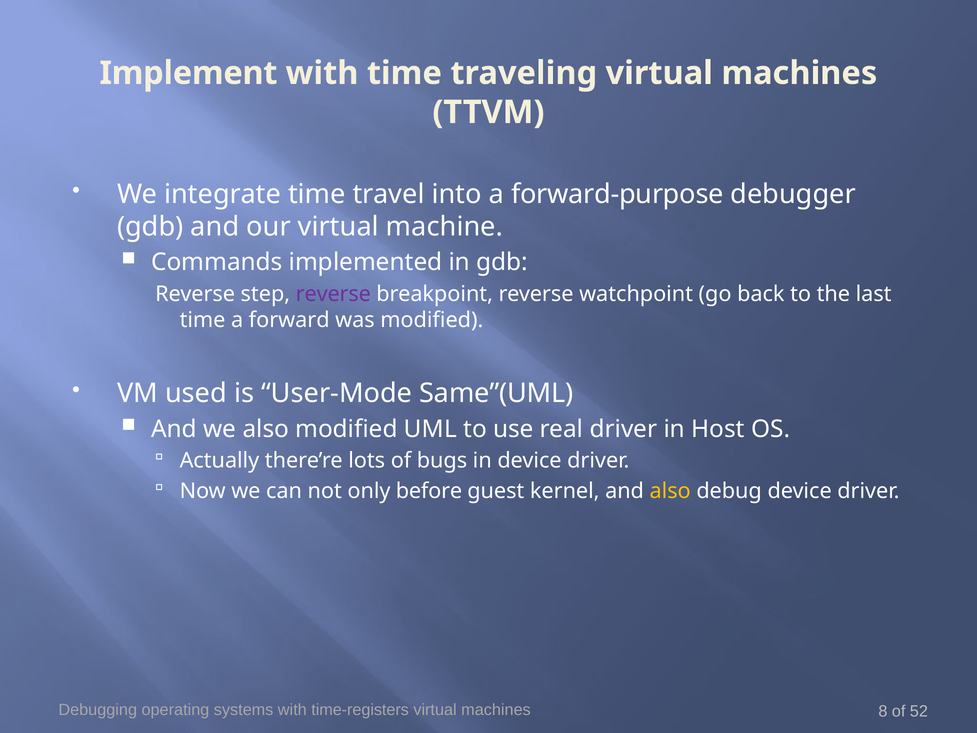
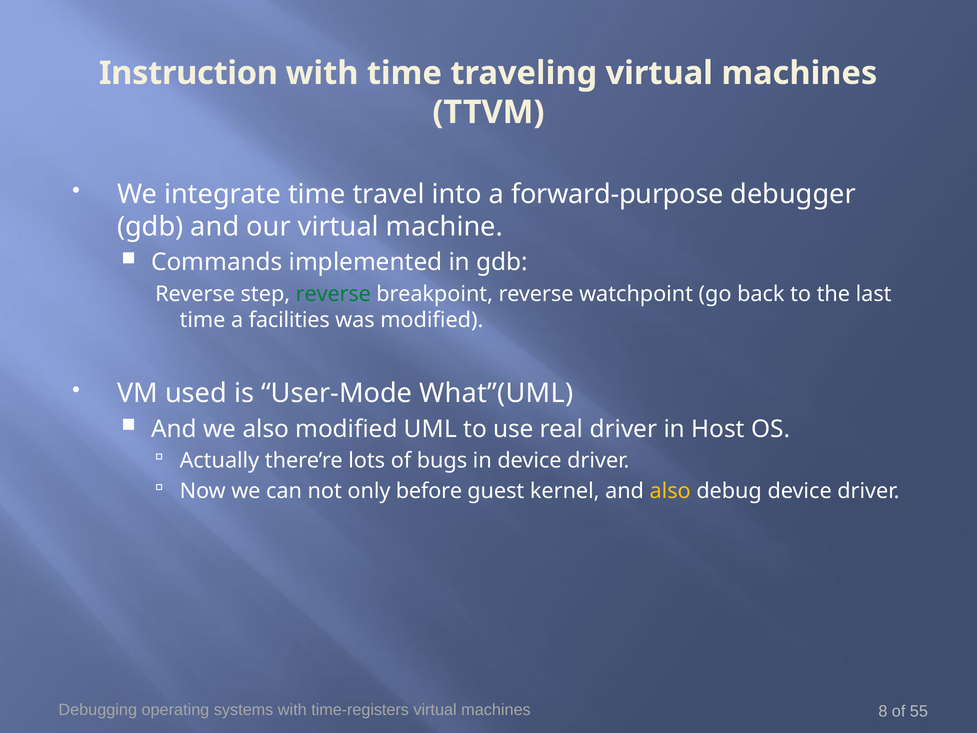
Implement: Implement -> Instruction
reverse at (333, 294) colour: purple -> green
forward: forward -> facilities
Same”(UML: Same”(UML -> What”(UML
52: 52 -> 55
